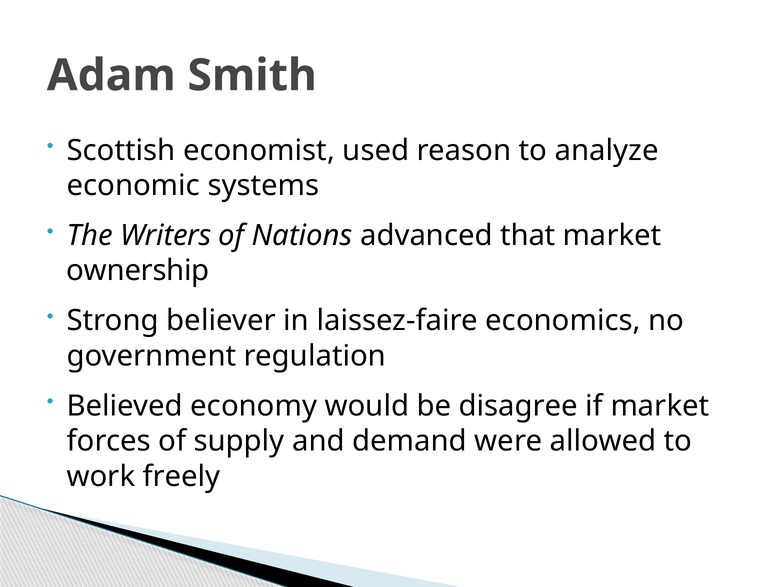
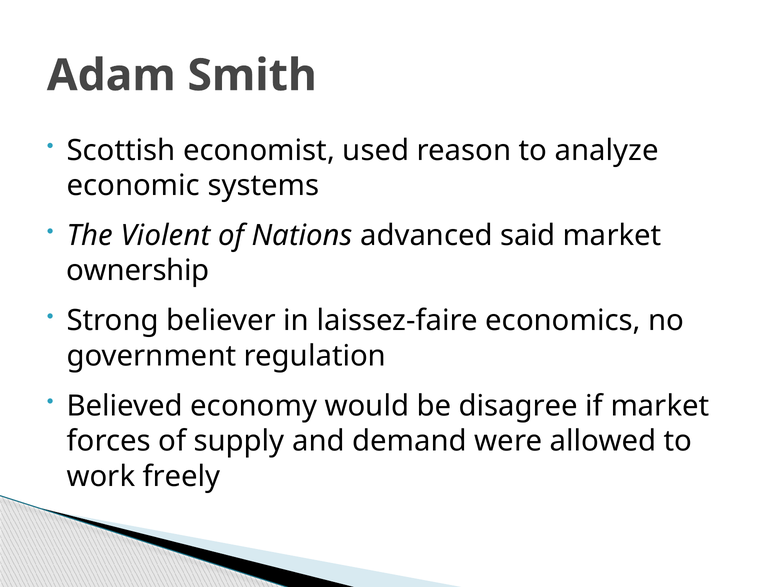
Writers: Writers -> Violent
that: that -> said
